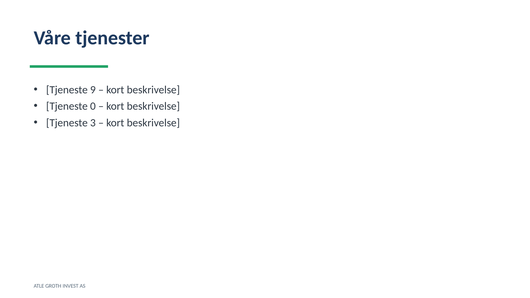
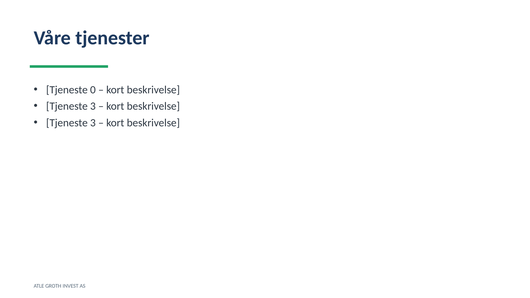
9: 9 -> 0
0 at (93, 106): 0 -> 3
